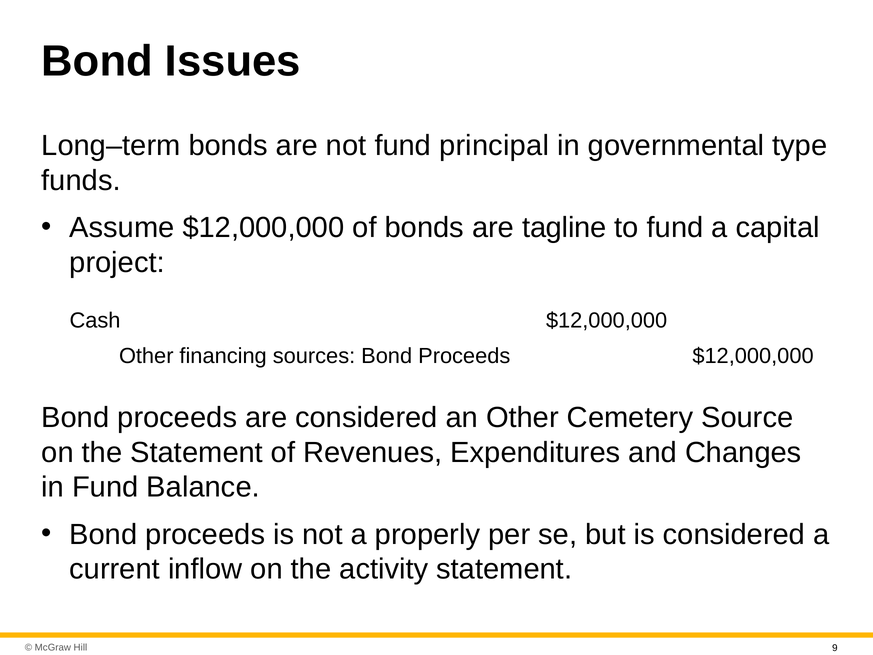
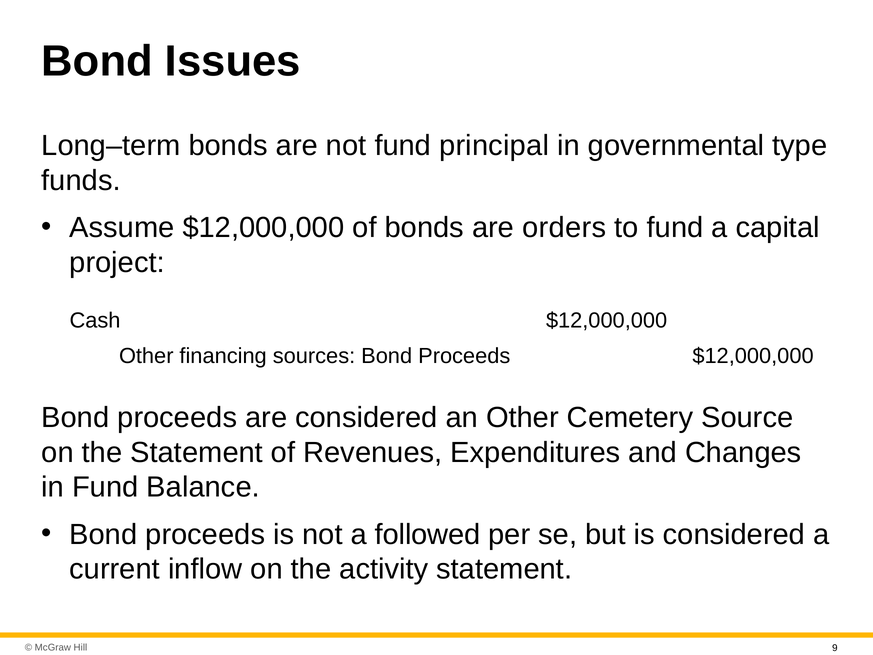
tagline: tagline -> orders
properly: properly -> followed
